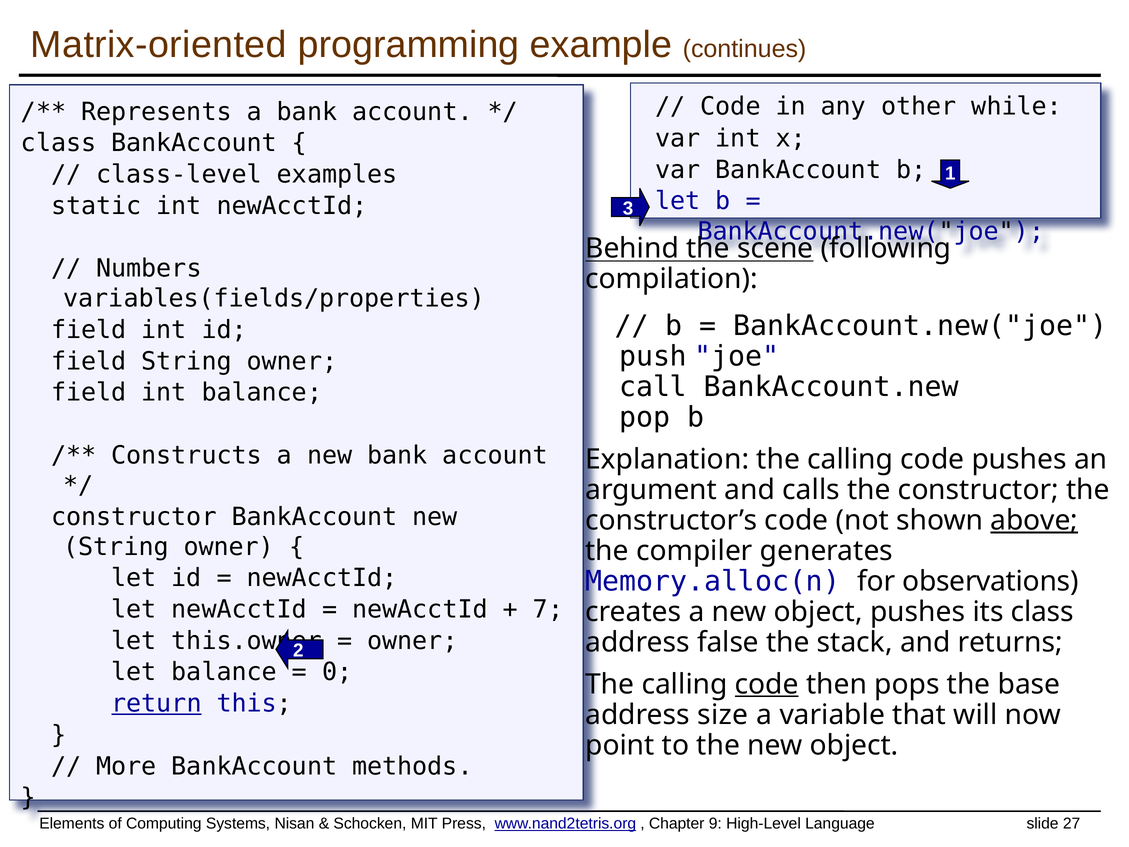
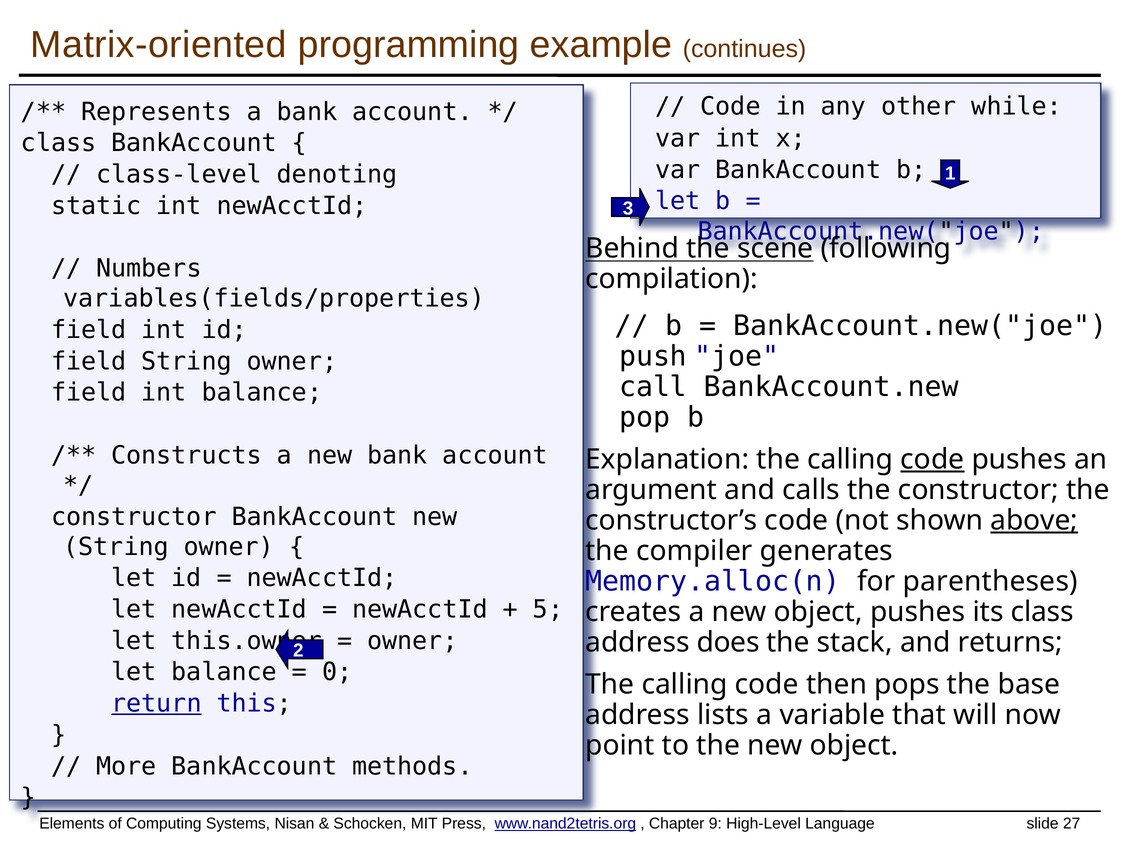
examples: examples -> denoting
code at (932, 459) underline: none -> present
observations: observations -> parentheses
7: 7 -> 5
false: false -> does
code at (767, 684) underline: present -> none
size: size -> lists
